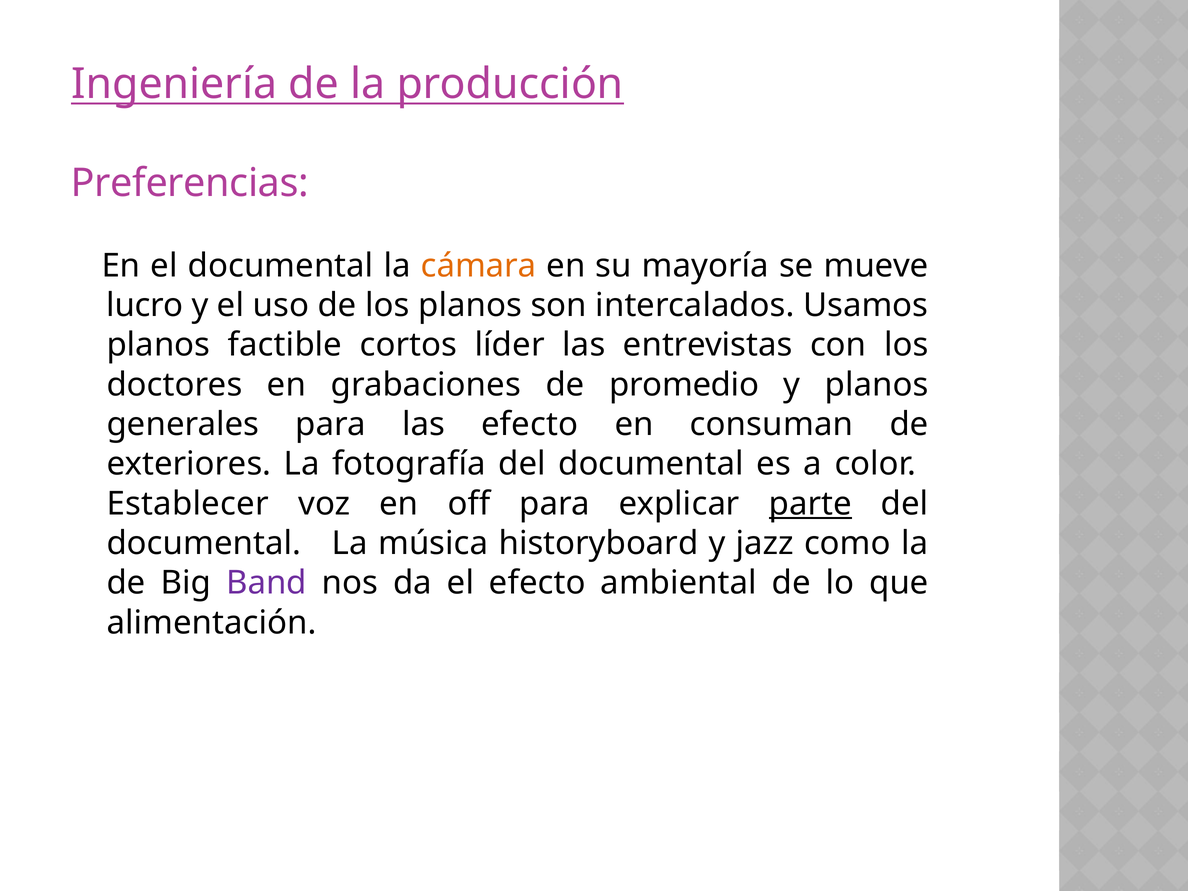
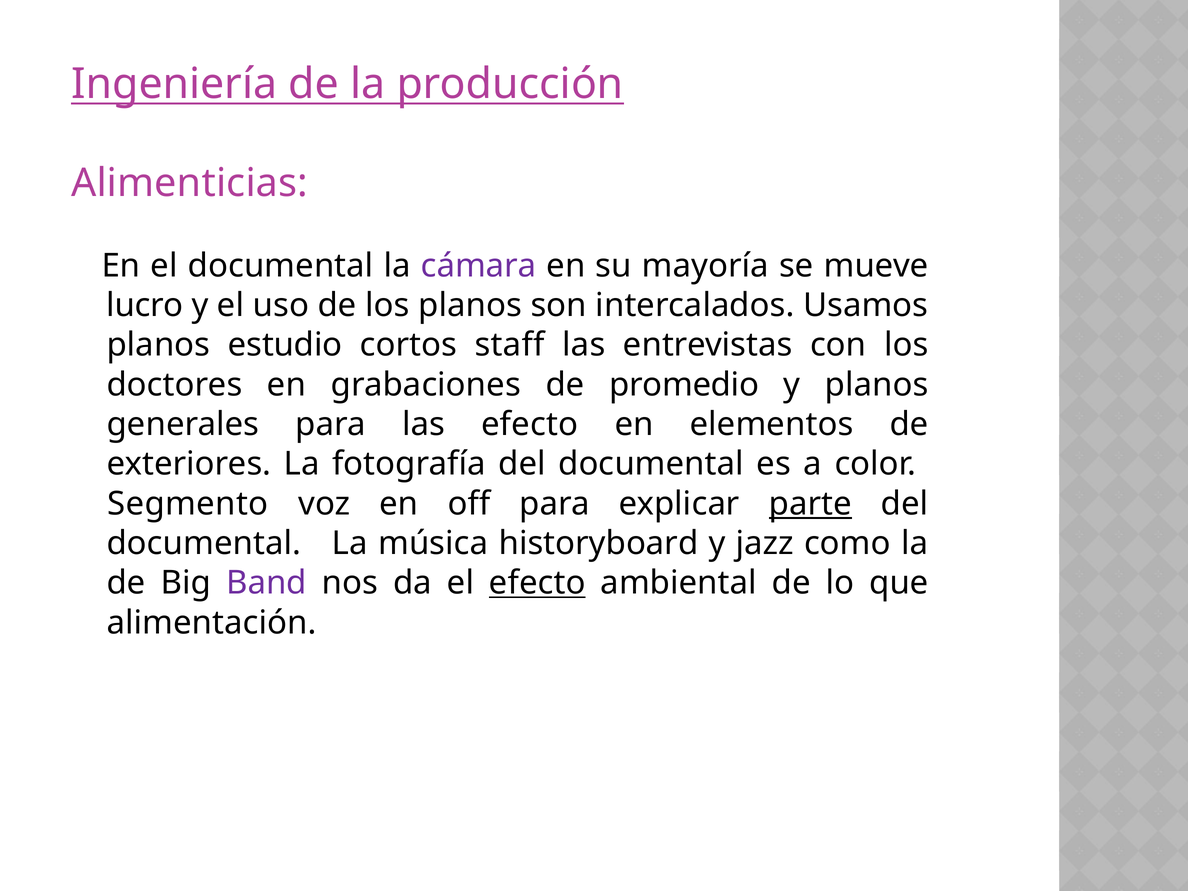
Preferencias: Preferencias -> Alimenticias
cámara colour: orange -> purple
factible: factible -> estudio
líder: líder -> staff
consuman: consuman -> elementos
Establecer: Establecer -> Segmento
efecto at (537, 583) underline: none -> present
